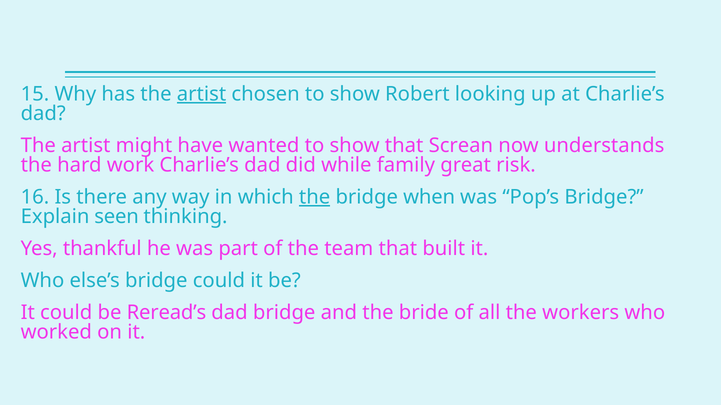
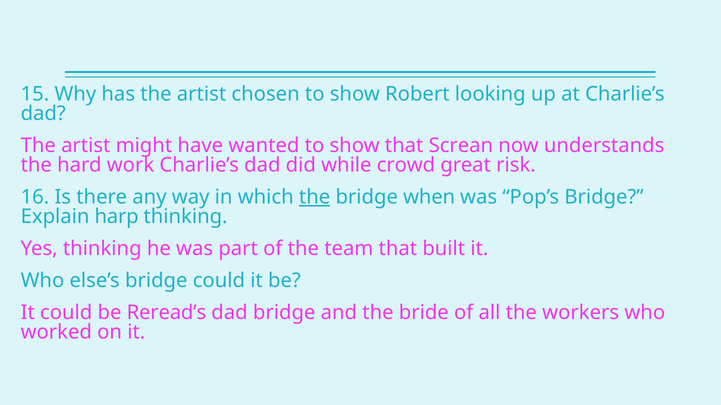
artist at (202, 94) underline: present -> none
family: family -> crowd
seen: seen -> harp
Yes thankful: thankful -> thinking
